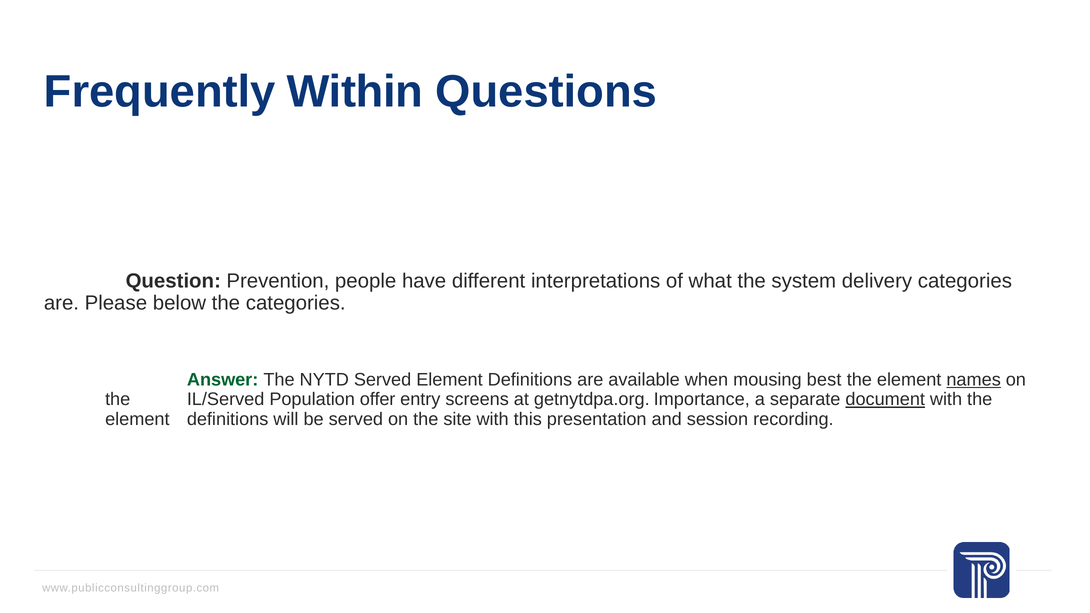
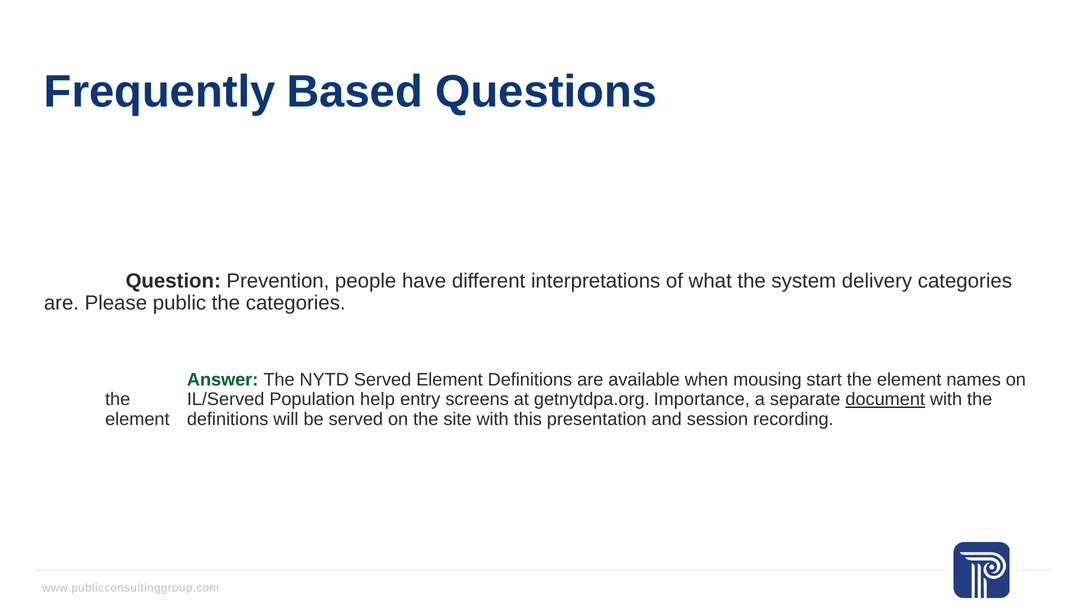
Within: Within -> Based
below: below -> public
best: best -> start
names underline: present -> none
offer: offer -> help
